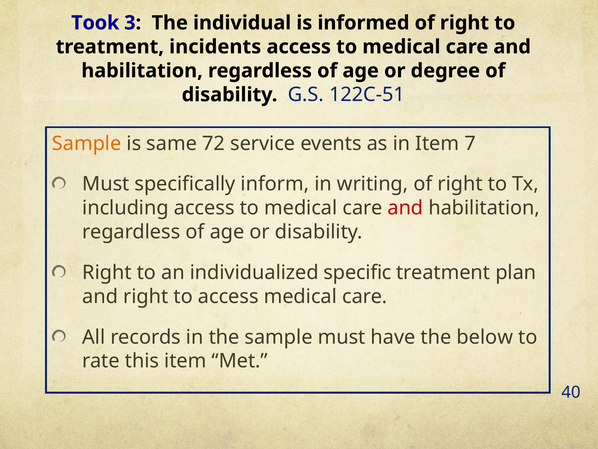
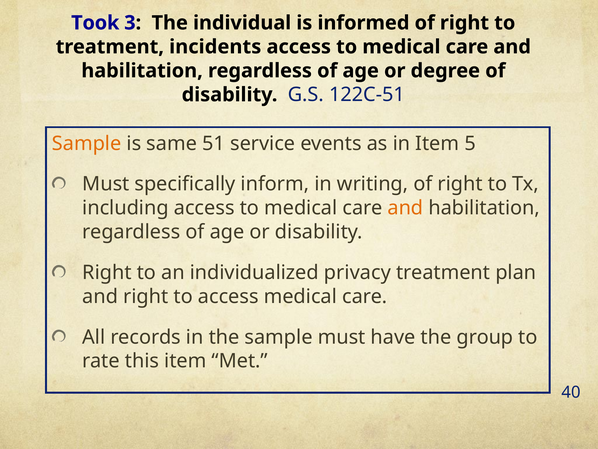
72: 72 -> 51
7: 7 -> 5
and at (405, 208) colour: red -> orange
specific: specific -> privacy
below: below -> group
